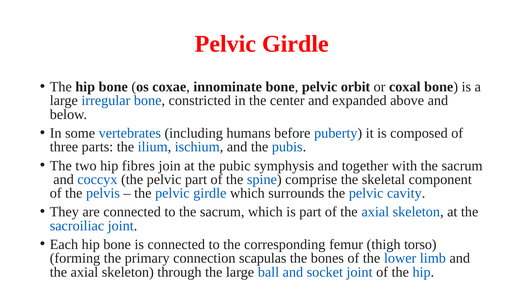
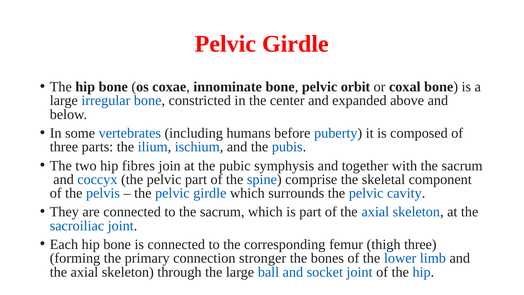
thigh torso: torso -> three
scapulas: scapulas -> stronger
